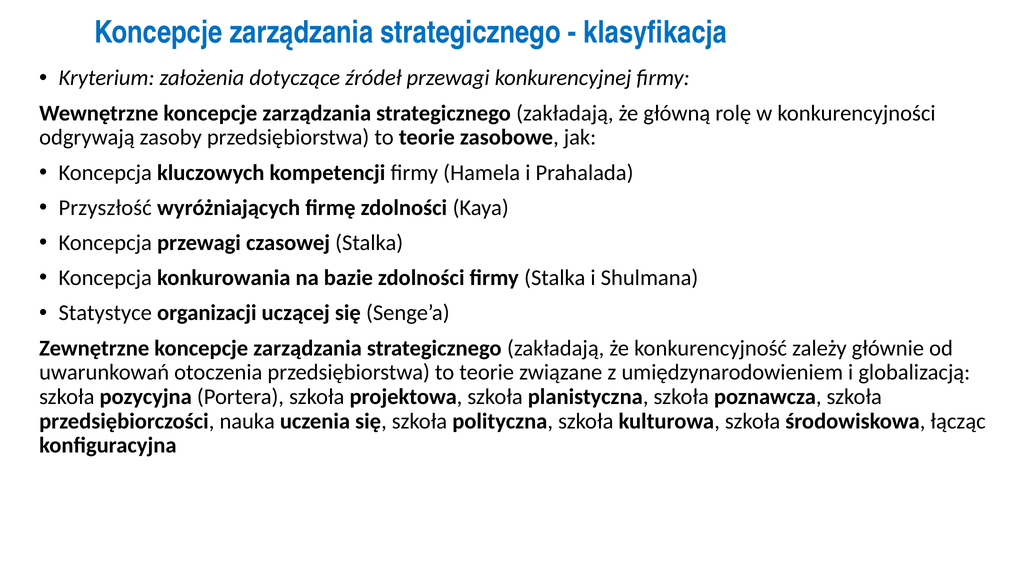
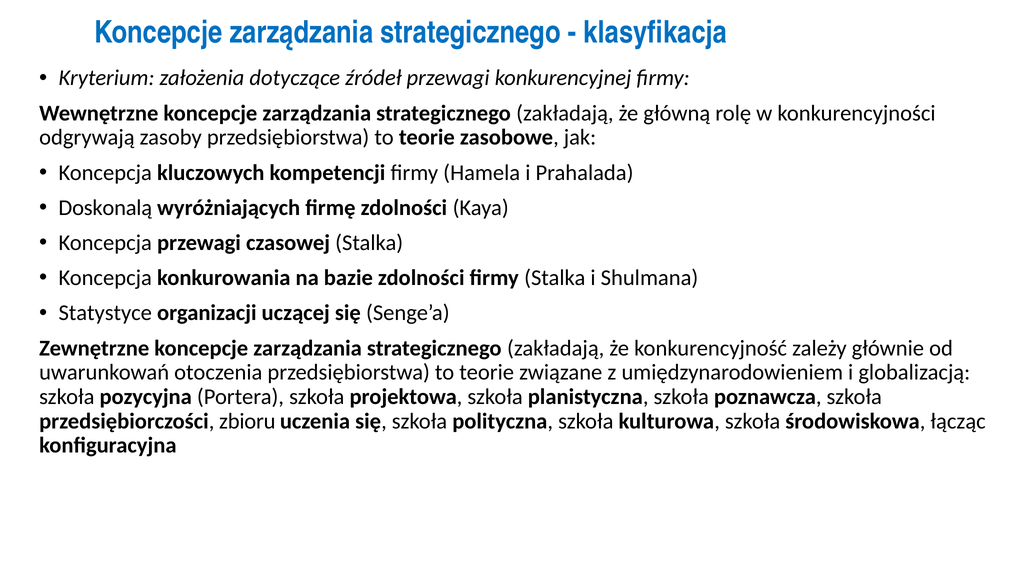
Przyszłość: Przyszłość -> Doskonalą
nauka: nauka -> zbioru
